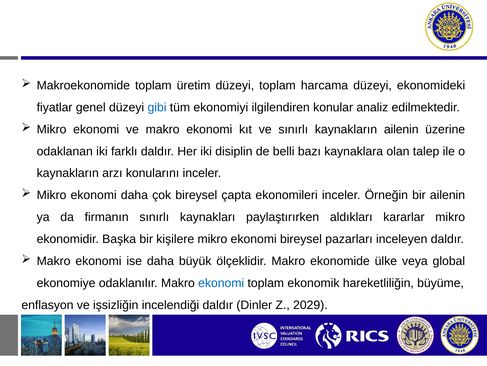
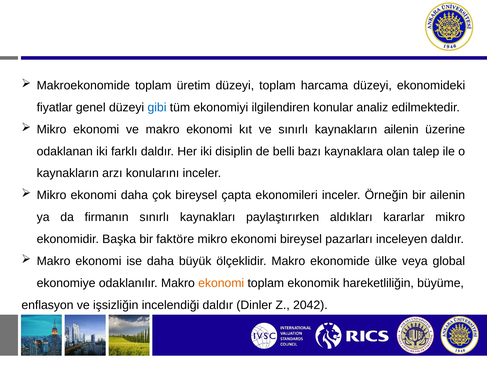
kişilere: kişilere -> faktöre
ekonomi at (221, 283) colour: blue -> orange
2029: 2029 -> 2042
